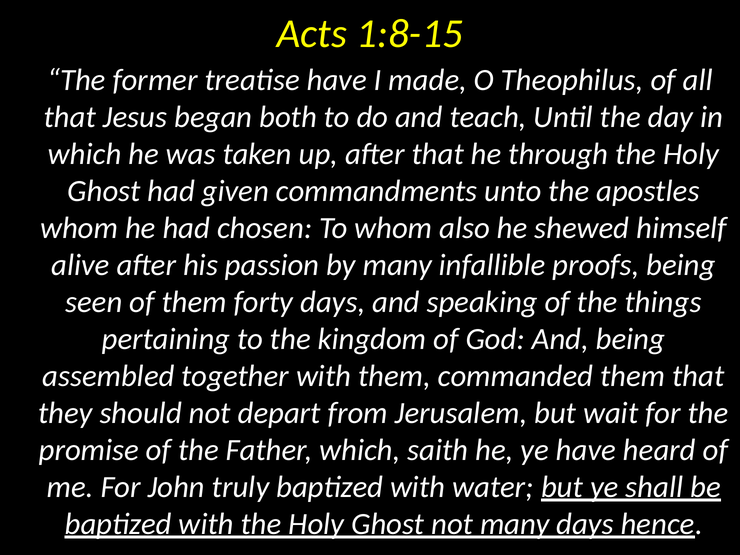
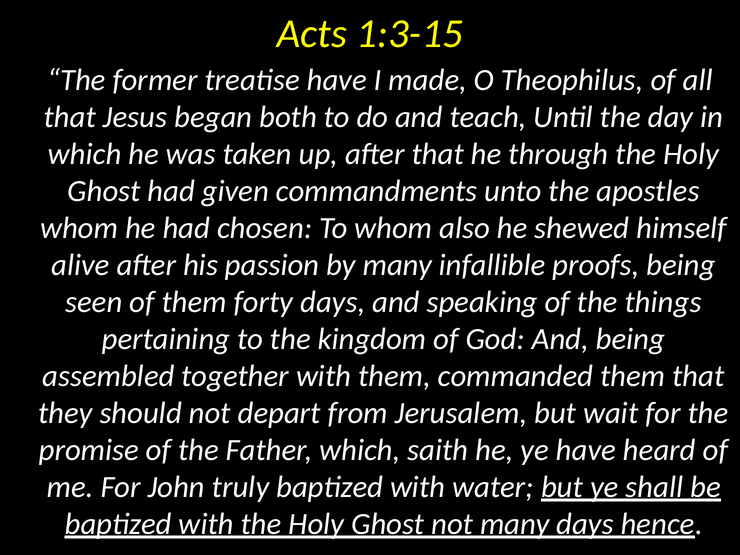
1:8-15: 1:8-15 -> 1:3-15
